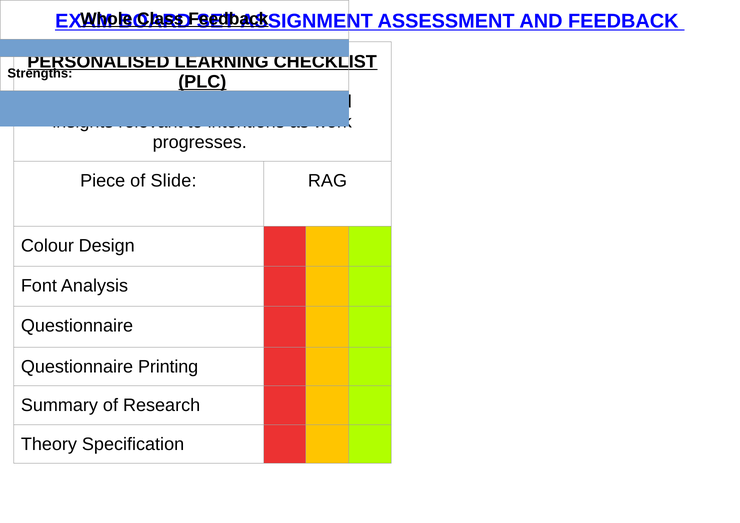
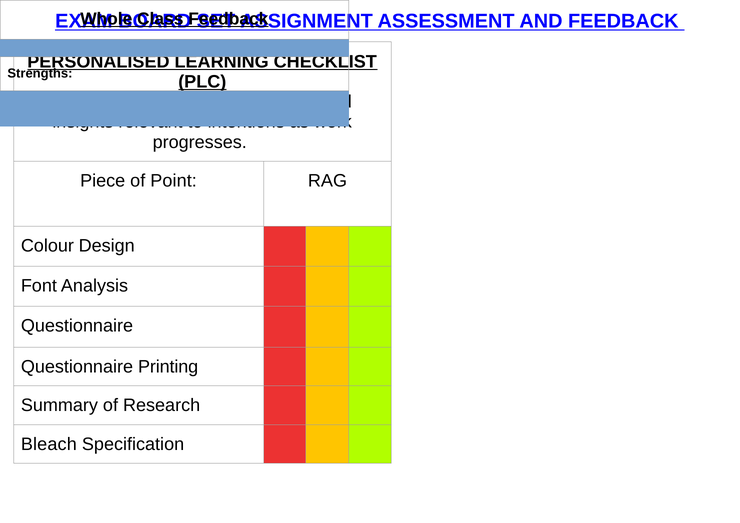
Slide: Slide -> Point
Theory: Theory -> Bleach
